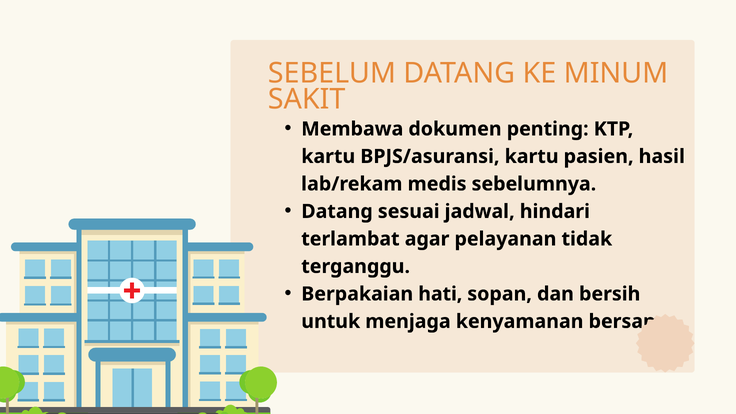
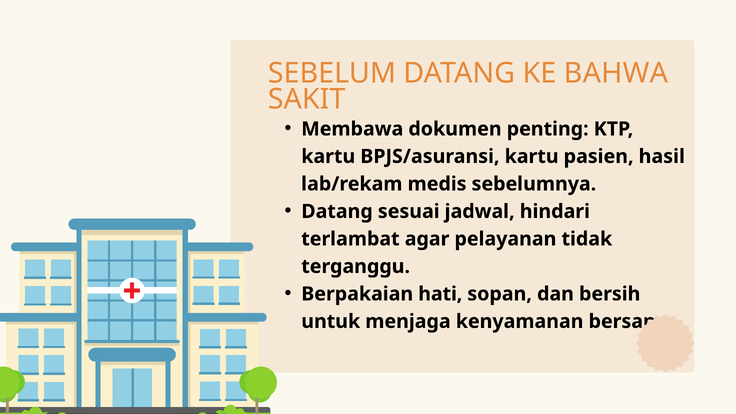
MINUM: MINUM -> BAHWA
